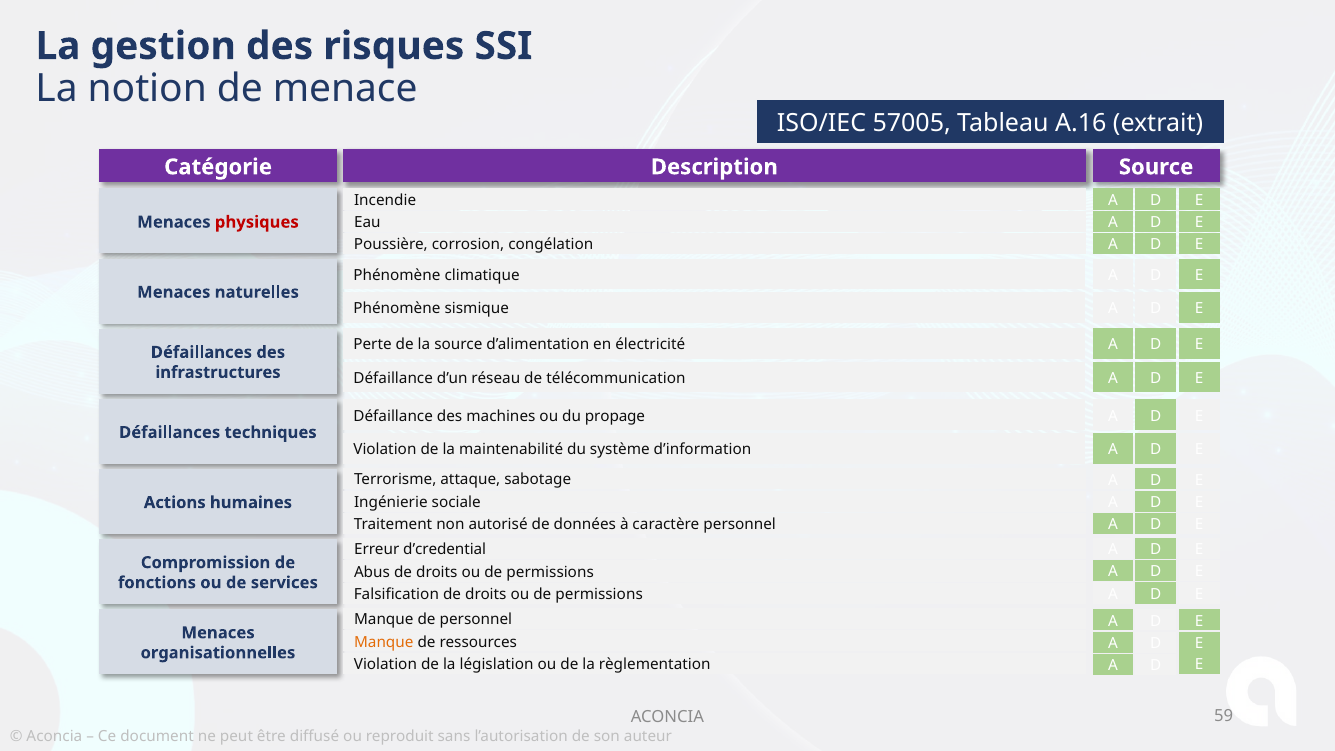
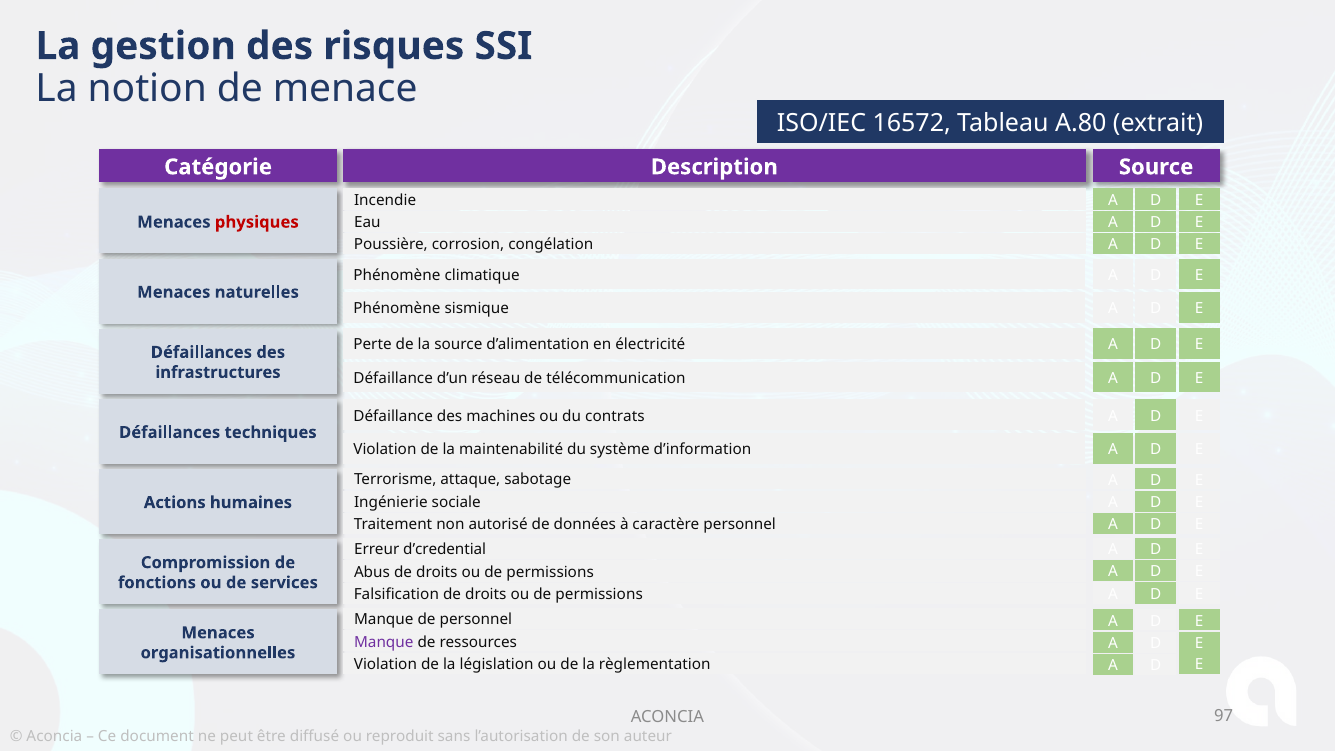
57005: 57005 -> 16572
A.16: A.16 -> A.80
propage: propage -> contrats
Manque at (384, 642) colour: orange -> purple
59: 59 -> 97
